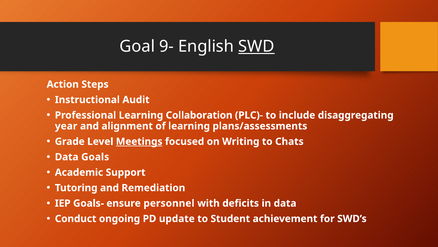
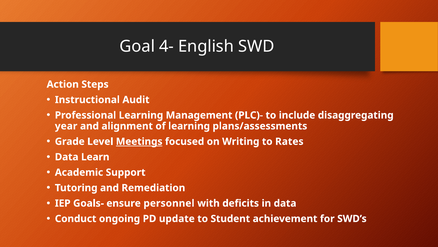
9-: 9- -> 4-
SWD underline: present -> none
Collaboration: Collaboration -> Management
Chats: Chats -> Rates
Goals: Goals -> Learn
